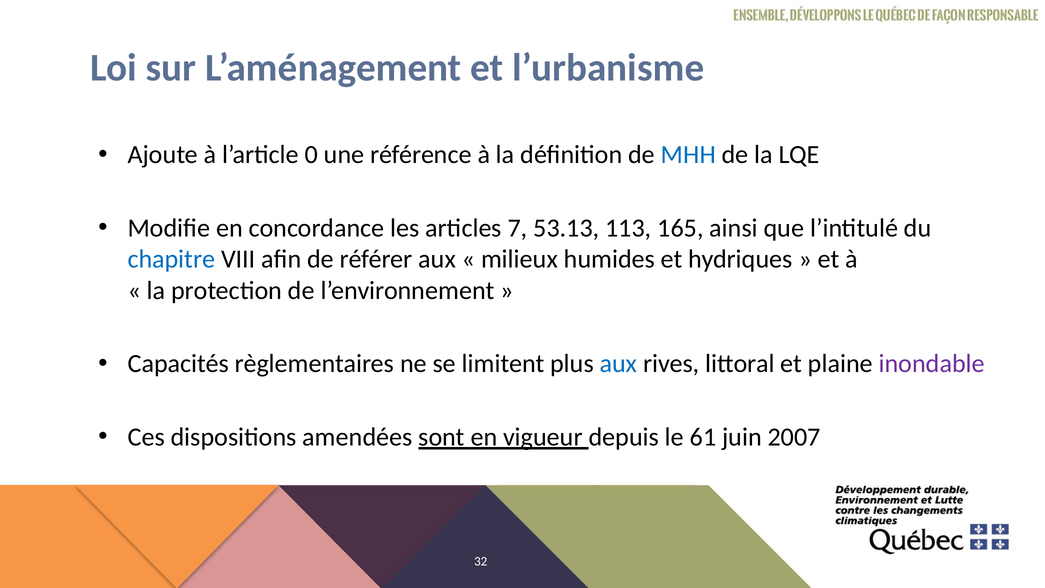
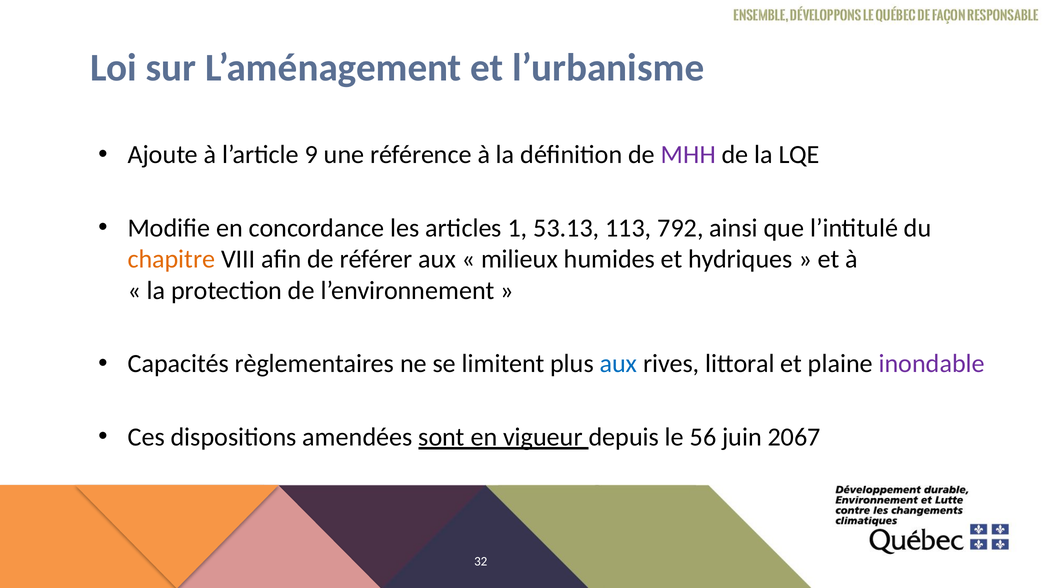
0: 0 -> 9
MHH colour: blue -> purple
7: 7 -> 1
165: 165 -> 792
chapitre colour: blue -> orange
61: 61 -> 56
2007: 2007 -> 2067
